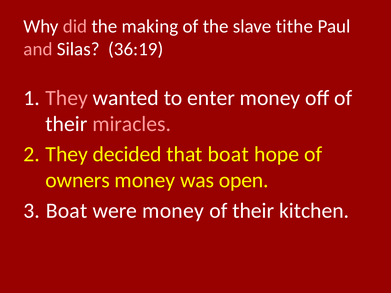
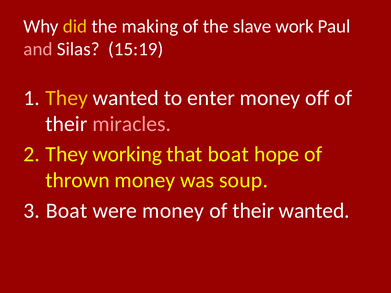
did colour: pink -> yellow
tithe: tithe -> work
36:19: 36:19 -> 15:19
They at (67, 98) colour: pink -> yellow
decided: decided -> working
owners: owners -> thrown
open: open -> soup
their kitchen: kitchen -> wanted
